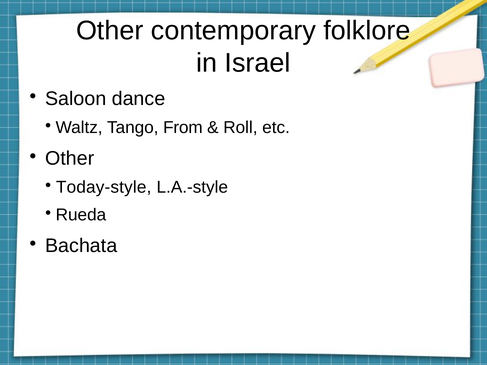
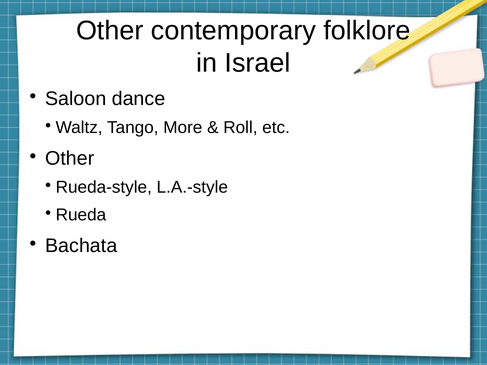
From: From -> More
Today-style: Today-style -> Rueda-style
